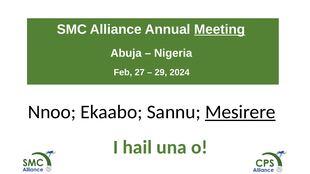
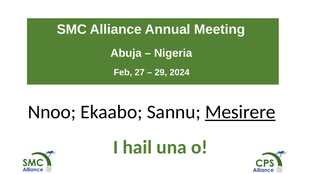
Meeting underline: present -> none
